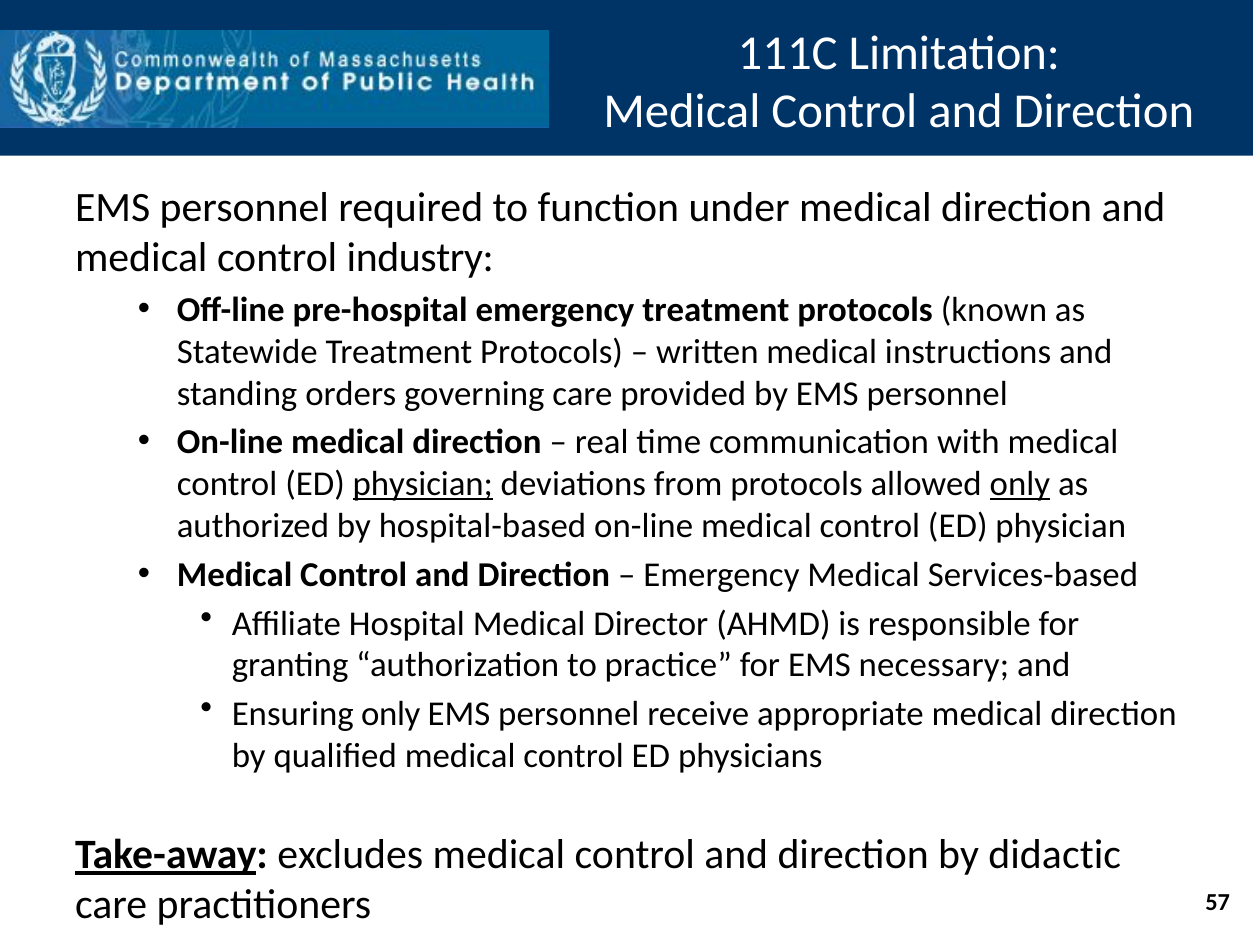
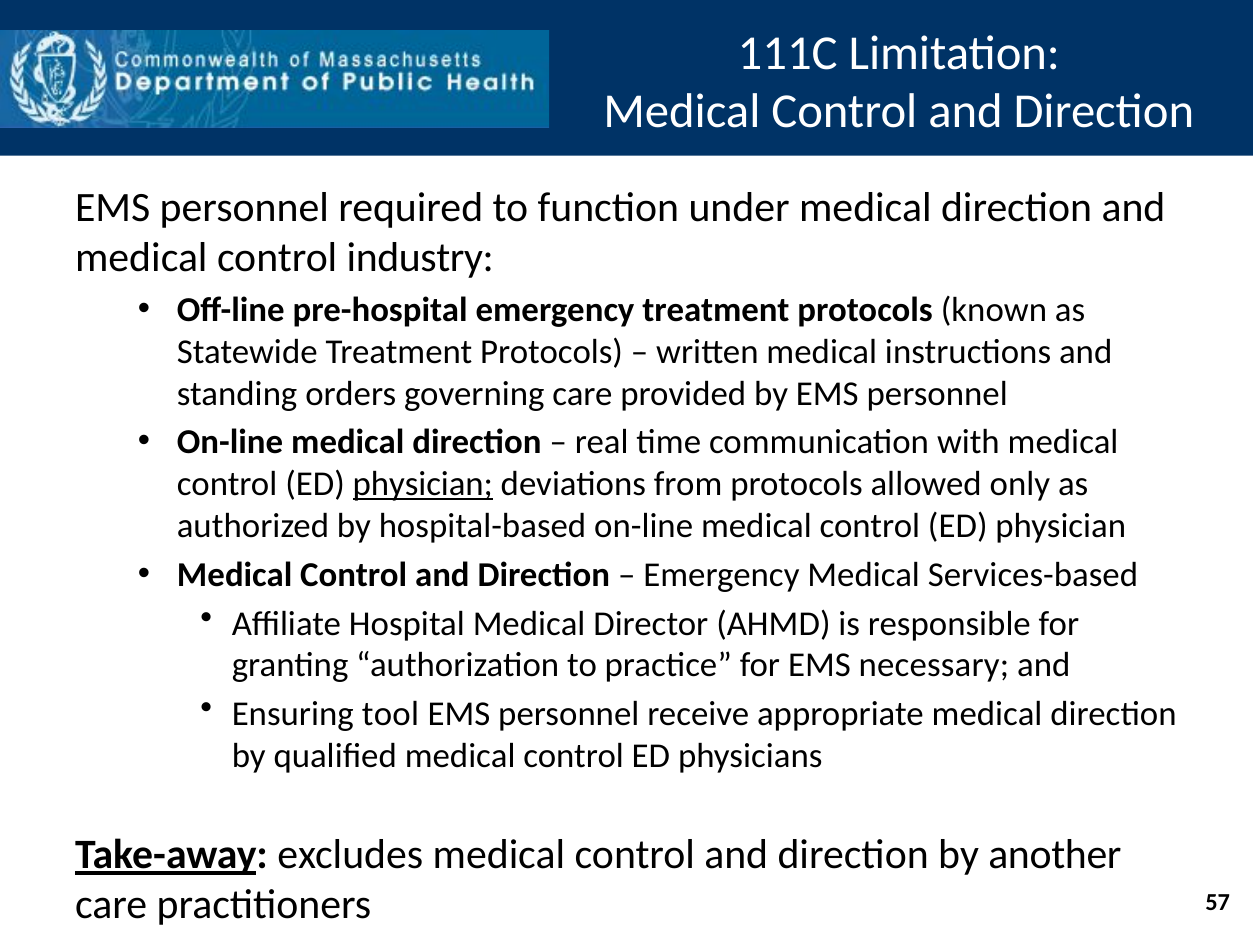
only at (1020, 484) underline: present -> none
Ensuring only: only -> tool
didactic: didactic -> another
